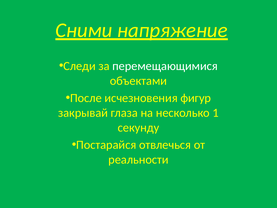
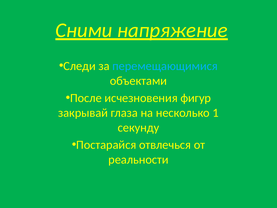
перемещающимися colour: white -> light blue
